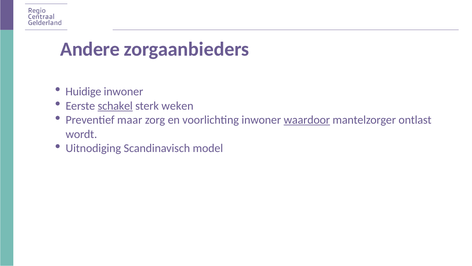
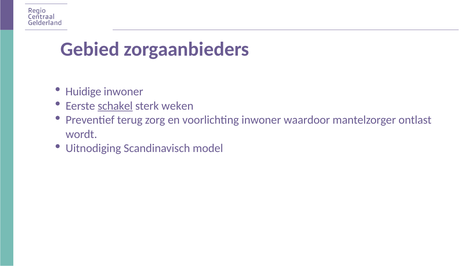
Andere: Andere -> Gebied
maar: maar -> terug
waardoor underline: present -> none
